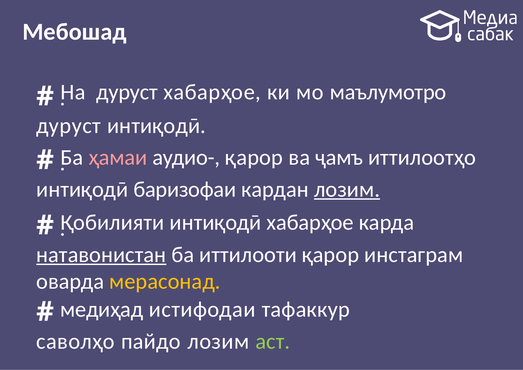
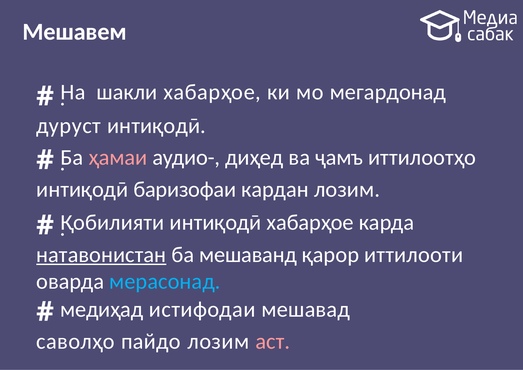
Мебошад: Мебошад -> Мешавем
дуруст at (127, 92): дуруст -> шакли
маълумотро: маълумотро -> мегардонад
аудио- қарор: қарор -> диҳед
лозим at (347, 189) underline: present -> none
иттилооти: иттилооти -> мешаванд
инстаграм: инстаграм -> иттилооти
мерасонад colour: yellow -> light blue
тафаккур: тафаккур -> мешавад
аст colour: light green -> pink
